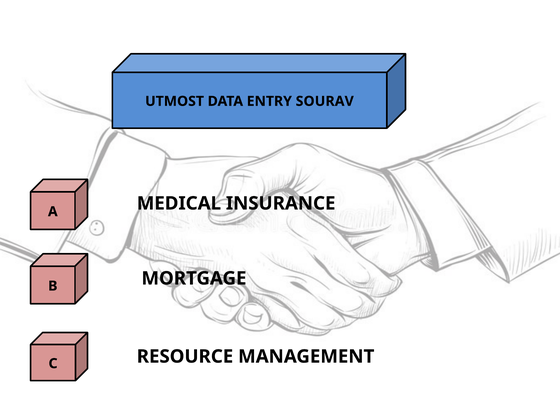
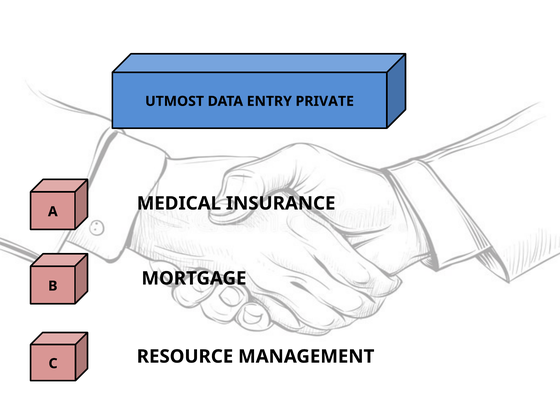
SOURAV: SOURAV -> PRIVATE
